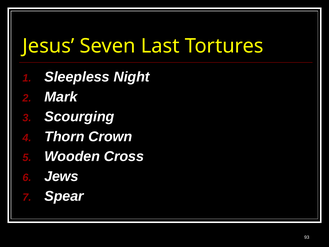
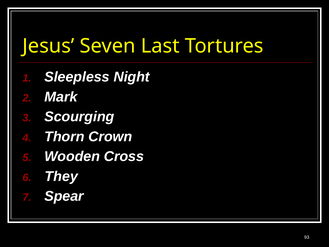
Jews: Jews -> They
